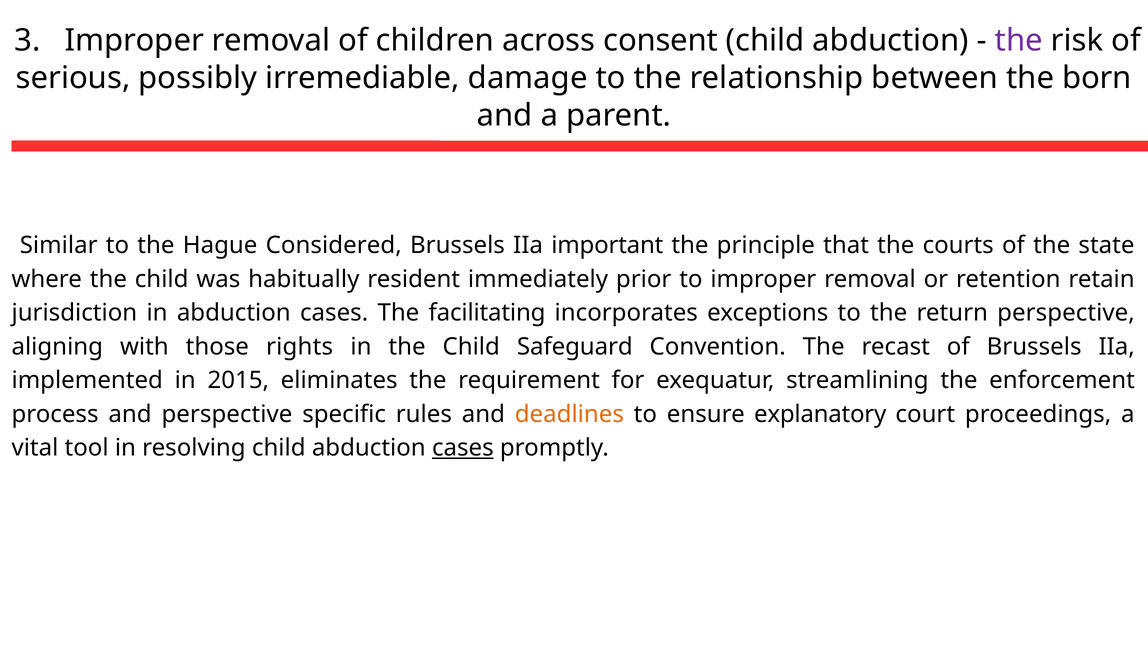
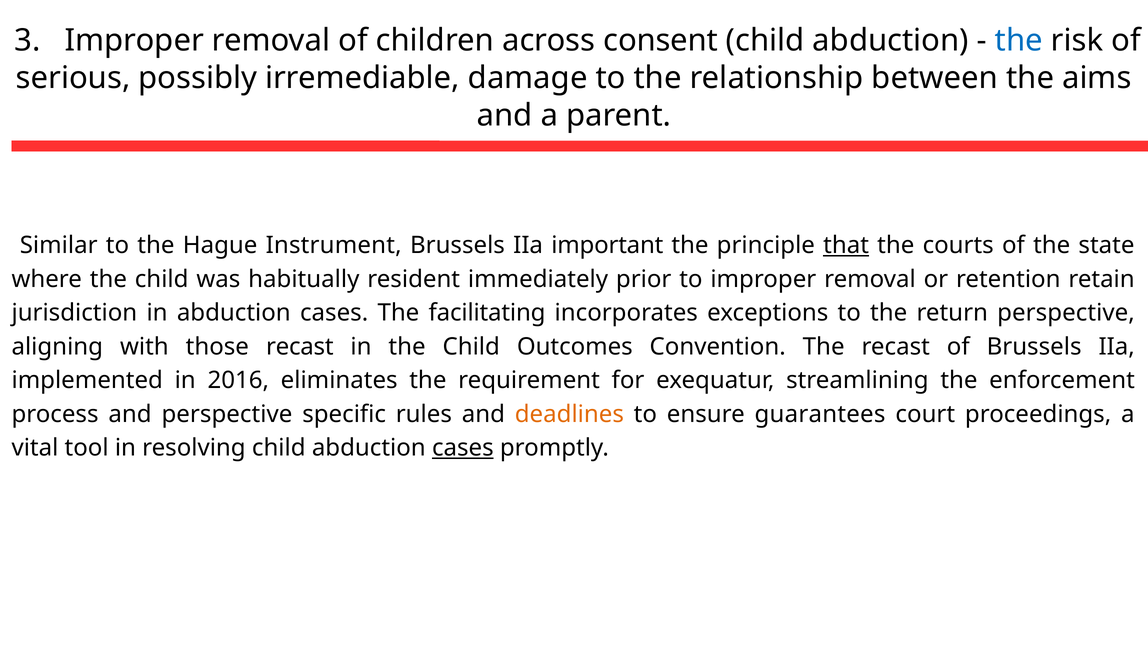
the at (1019, 41) colour: purple -> blue
born: born -> aims
Considered: Considered -> Instrument
that underline: none -> present
those rights: rights -> recast
Safeguard: Safeguard -> Outcomes
2015: 2015 -> 2016
explanatory: explanatory -> guarantees
